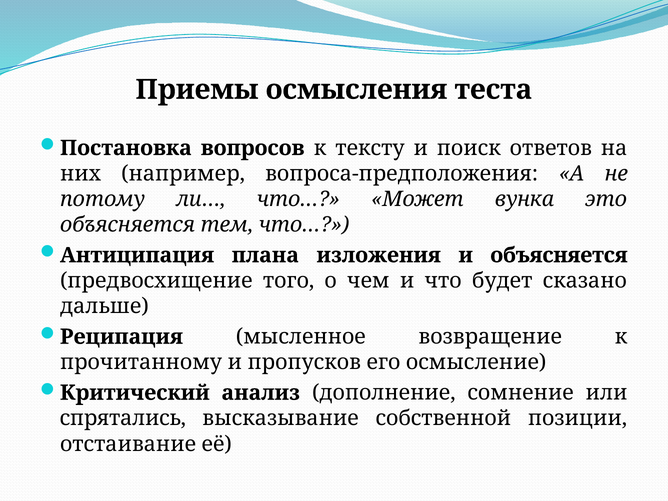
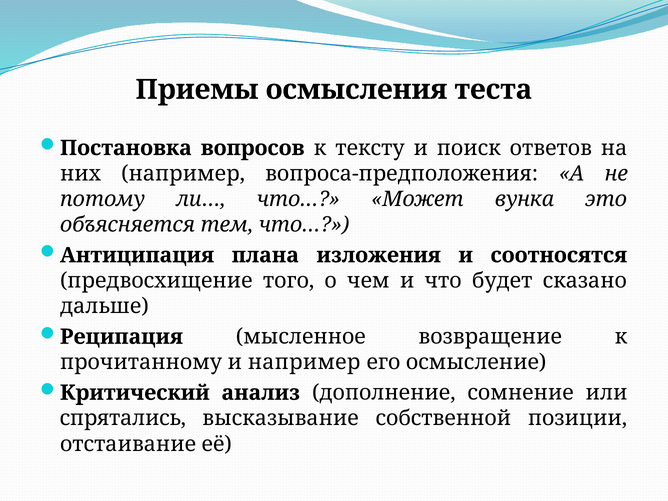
и объясняется: объясняется -> соотносятся
и пропусков: пропусков -> например
